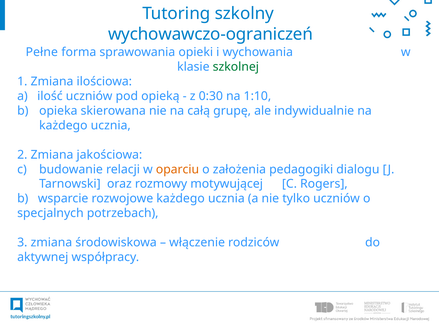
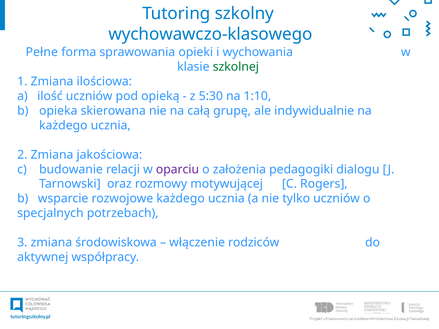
wychowawczo-ograniczeń: wychowawczo-ograniczeń -> wychowawczo-klasowego
0:30: 0:30 -> 5:30
oparciu colour: orange -> purple
